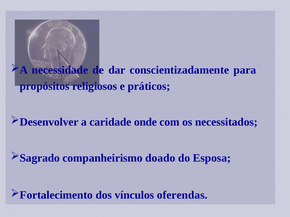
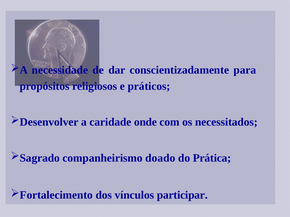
Esposa: Esposa -> Prática
oferendas: oferendas -> participar
